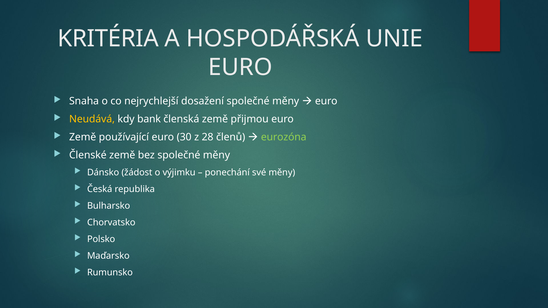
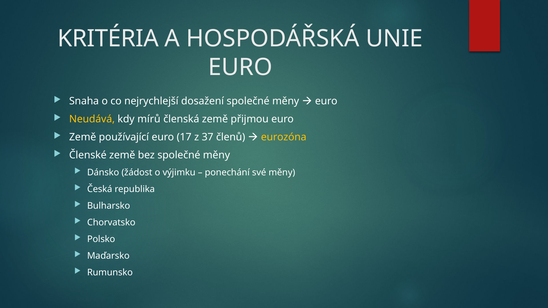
bank: bank -> mírů
30: 30 -> 17
28: 28 -> 37
eurozóna colour: light green -> yellow
